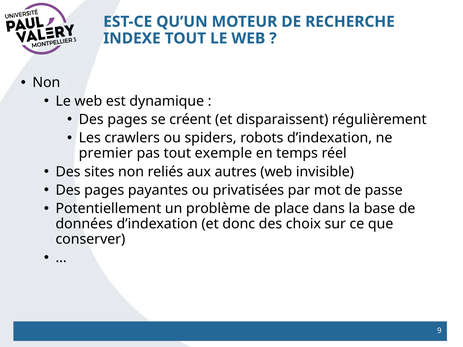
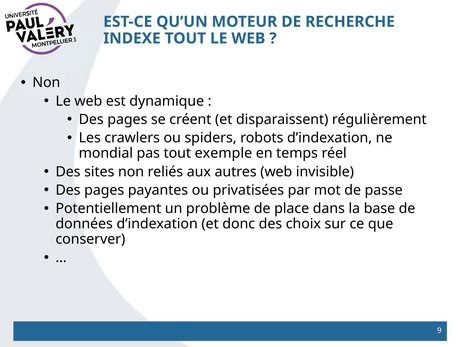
premier: premier -> mondial
